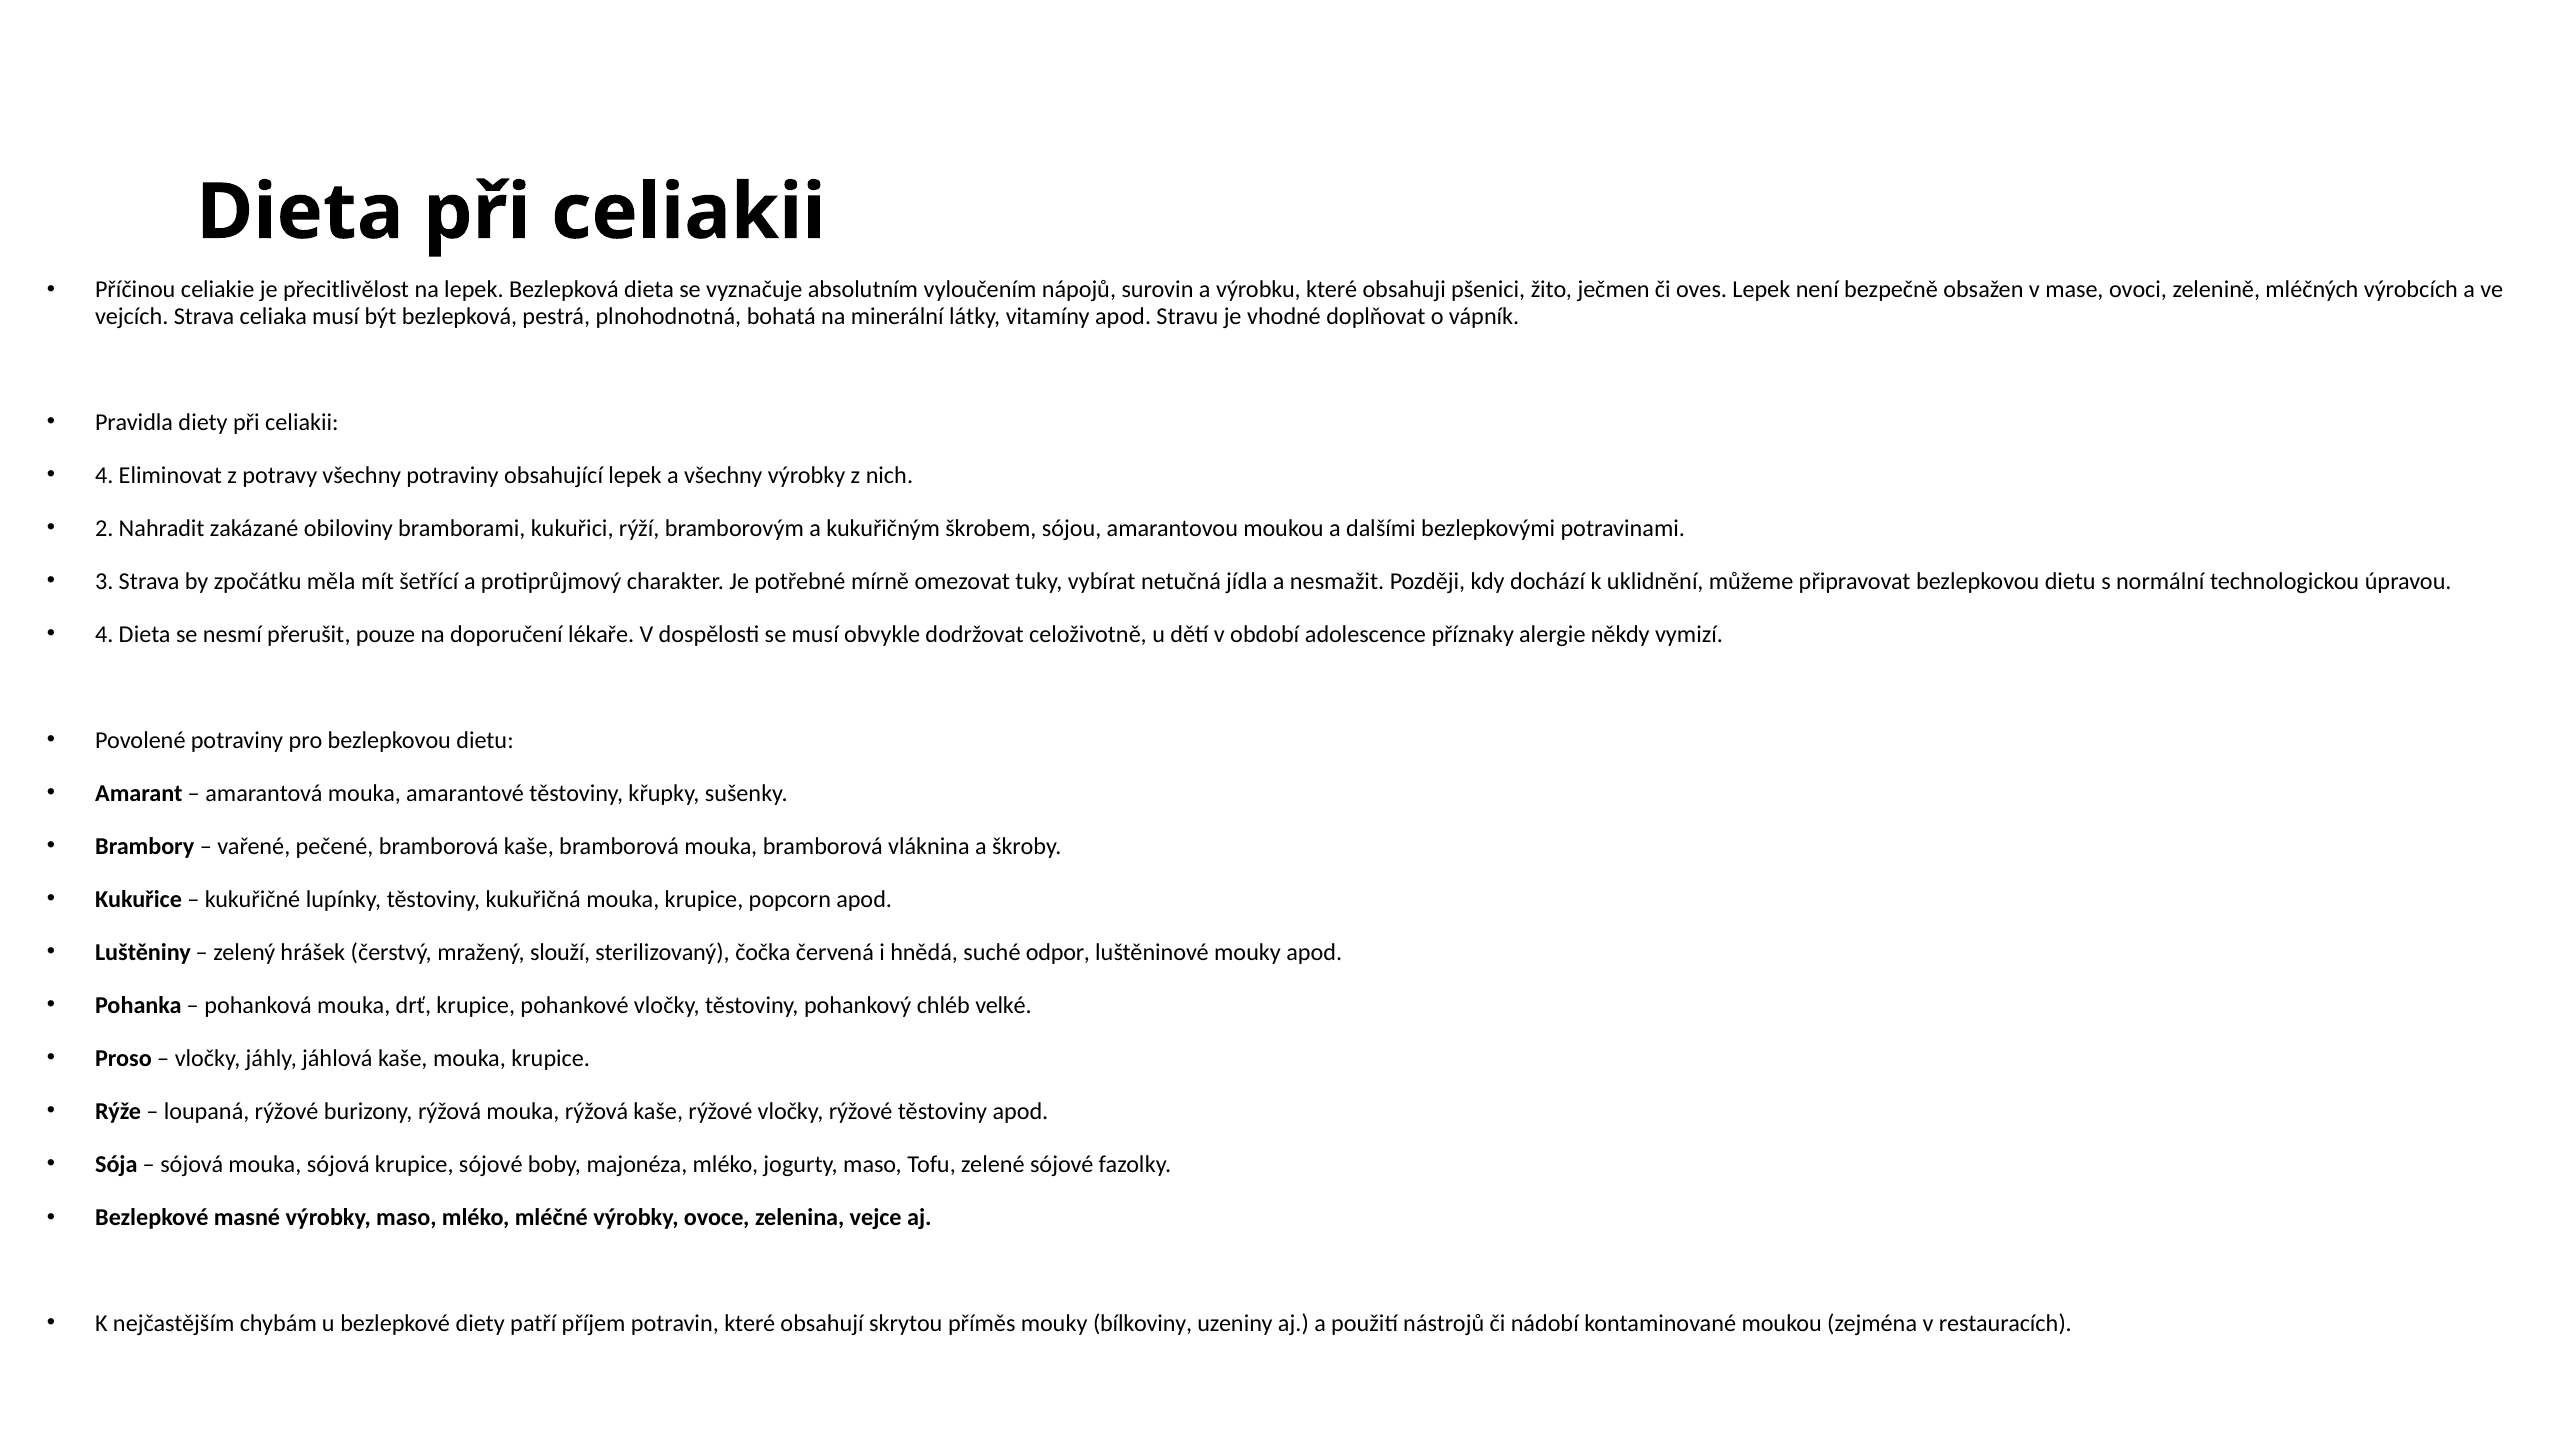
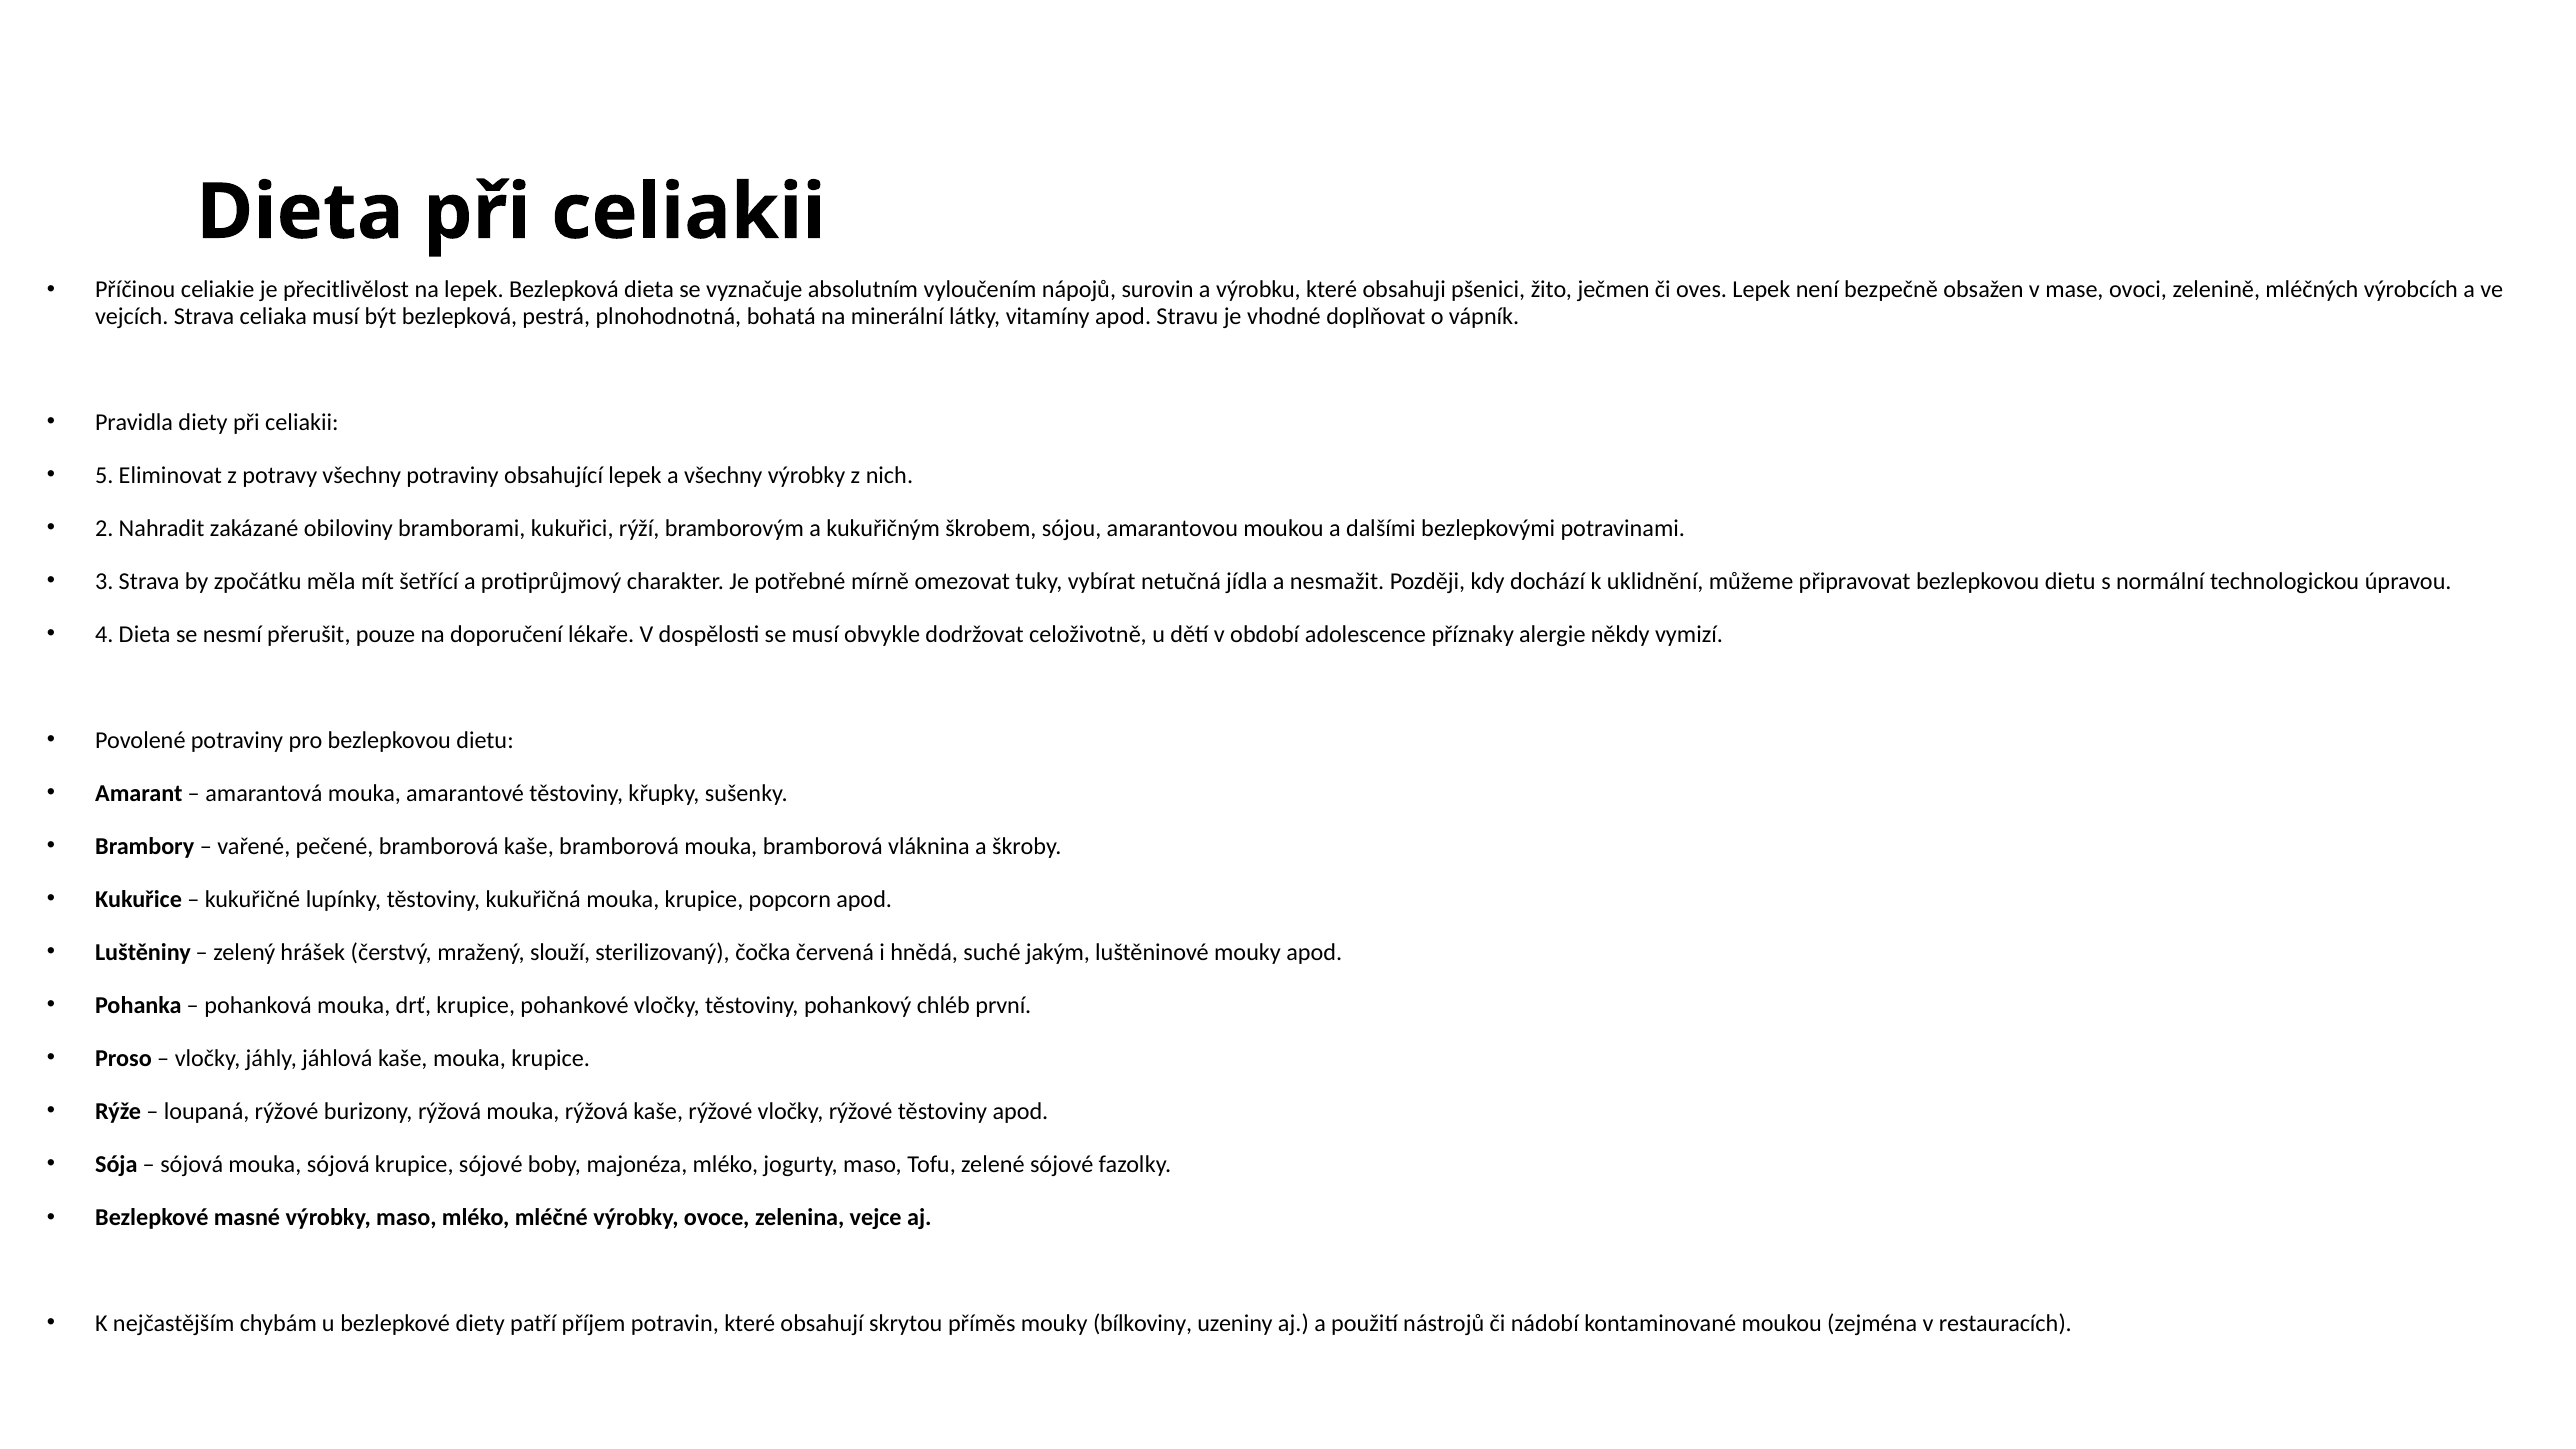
4 at (104, 475): 4 -> 5
odpor: odpor -> jakým
velké: velké -> první
